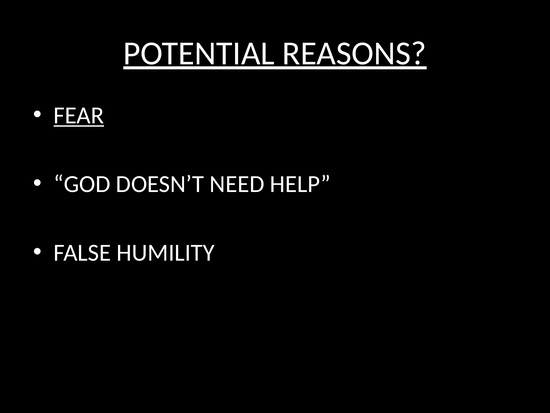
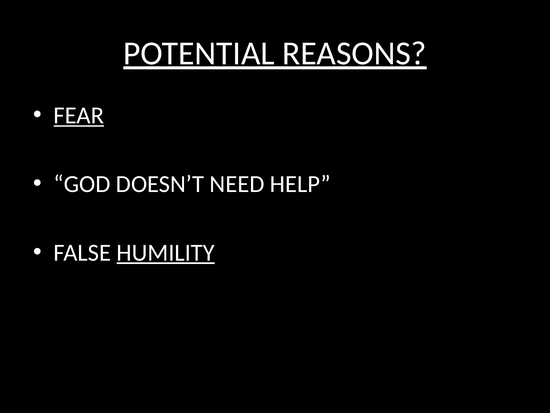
HUMILITY underline: none -> present
